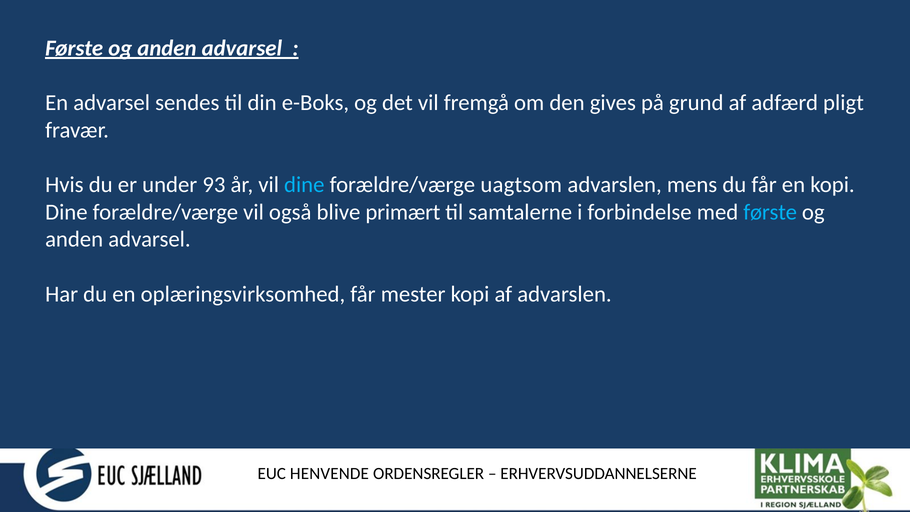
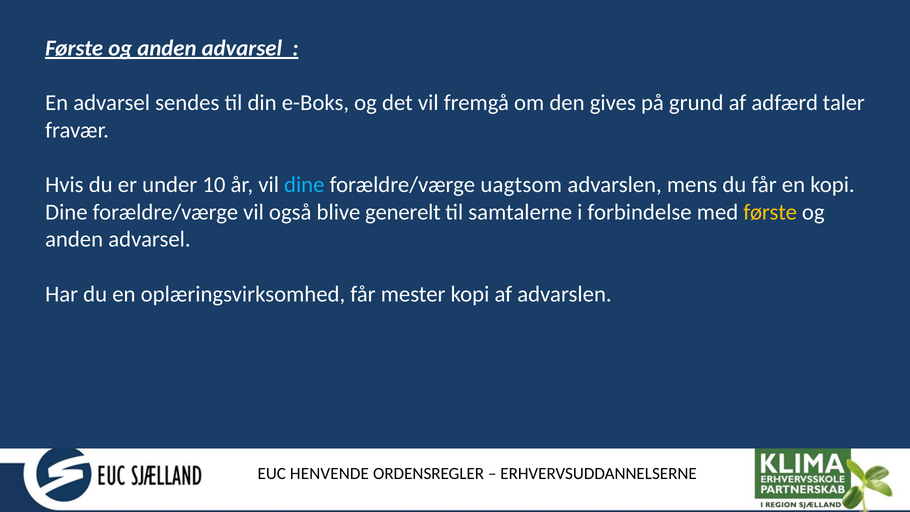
pligt: pligt -> taler
93: 93 -> 10
primært: primært -> generelt
første at (770, 212) colour: light blue -> yellow
